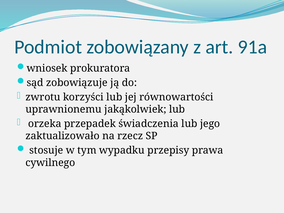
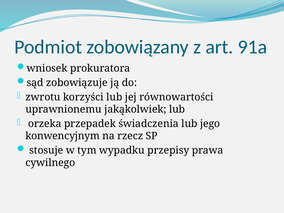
zaktualizowało: zaktualizowało -> konwencyjnym
